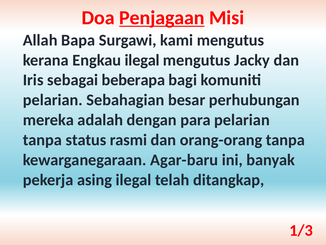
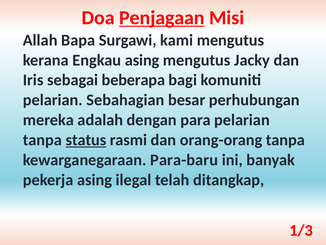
Engkau ilegal: ilegal -> asing
status underline: none -> present
Agar-baru: Agar-baru -> Para-baru
